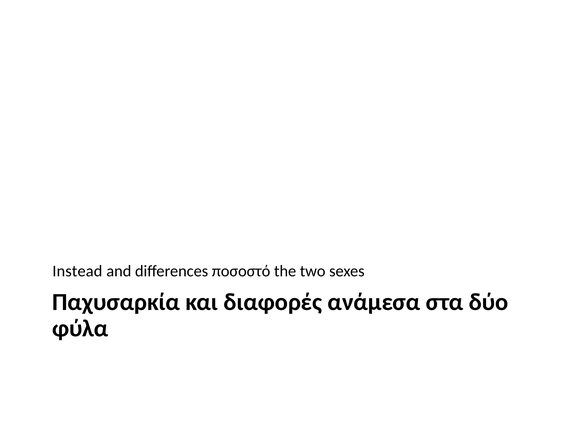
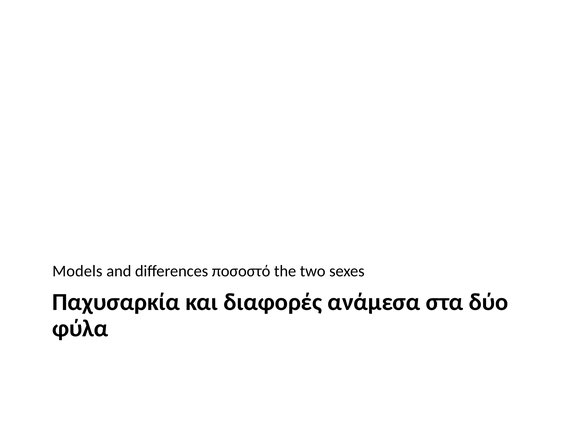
Instead: Instead -> Models
